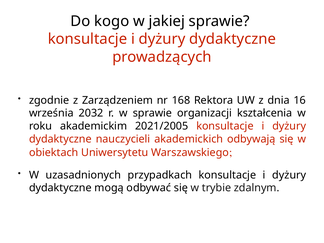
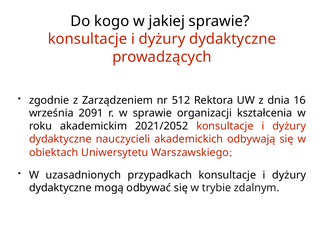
168: 168 -> 512
2032: 2032 -> 2091
2021/2005: 2021/2005 -> 2021/2052
